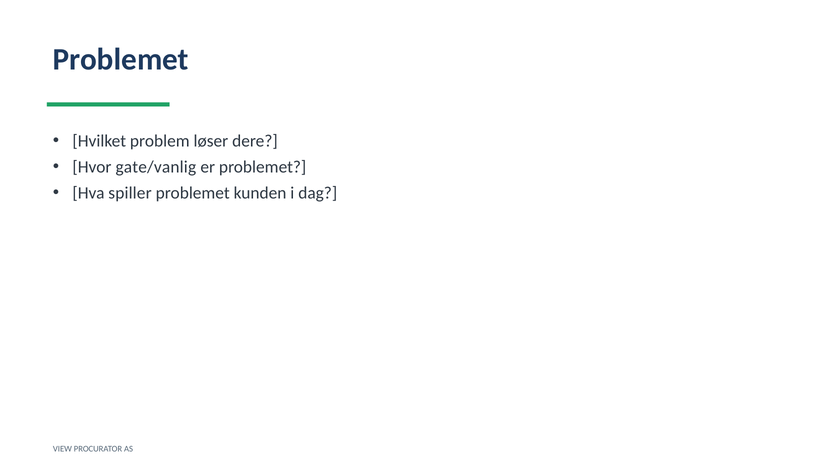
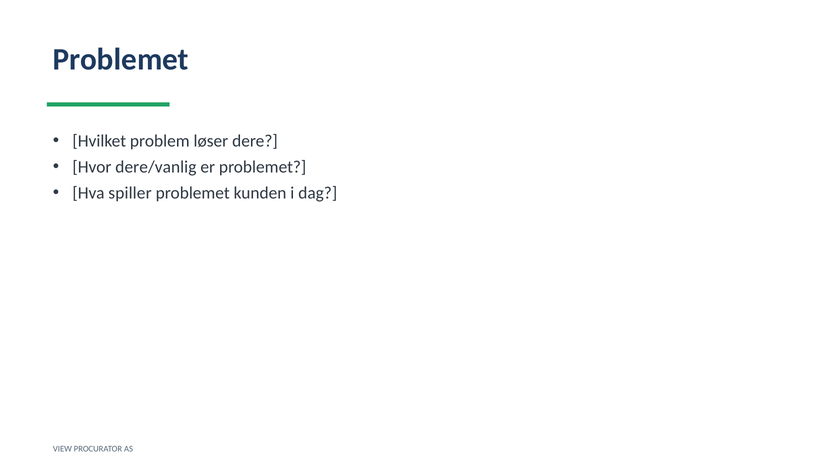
gate/vanlig: gate/vanlig -> dere/vanlig
